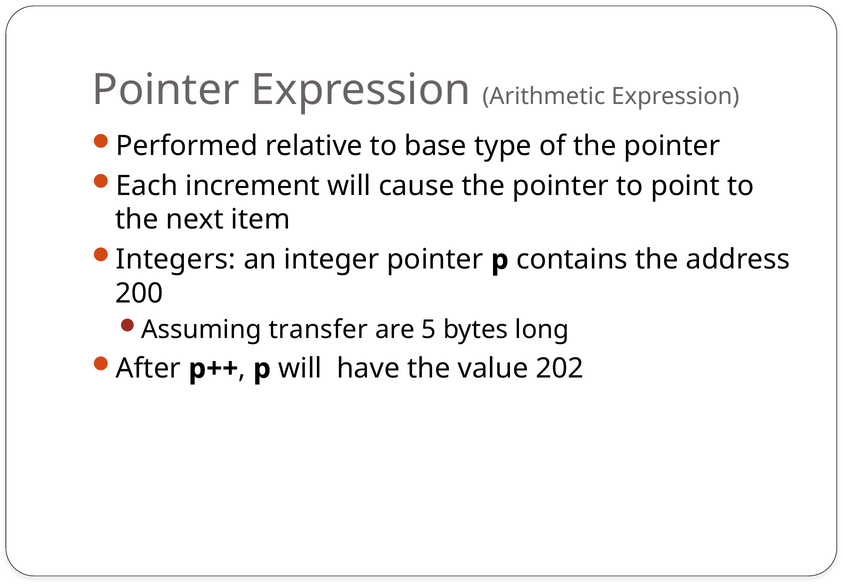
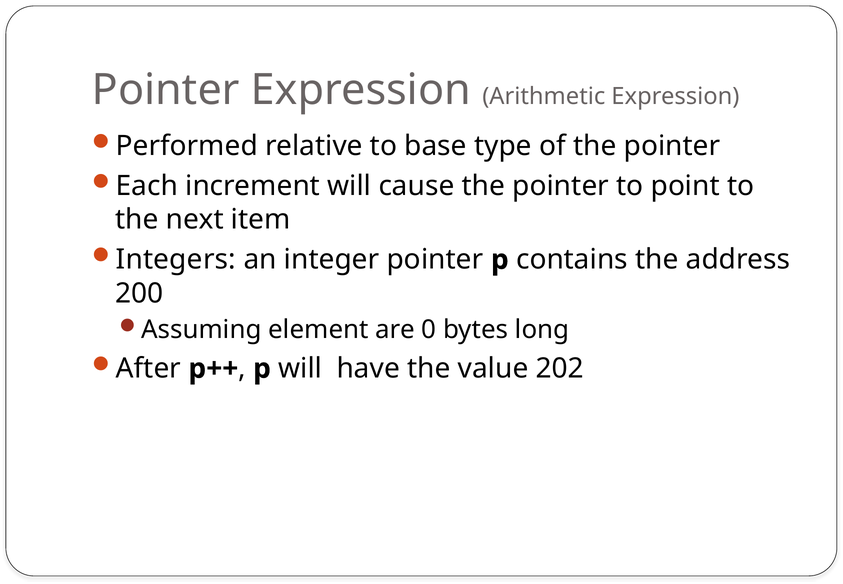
transfer: transfer -> element
5: 5 -> 0
